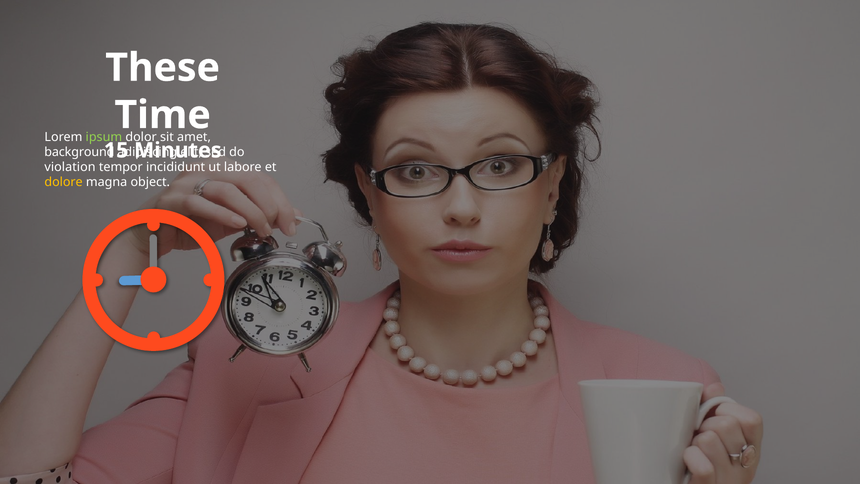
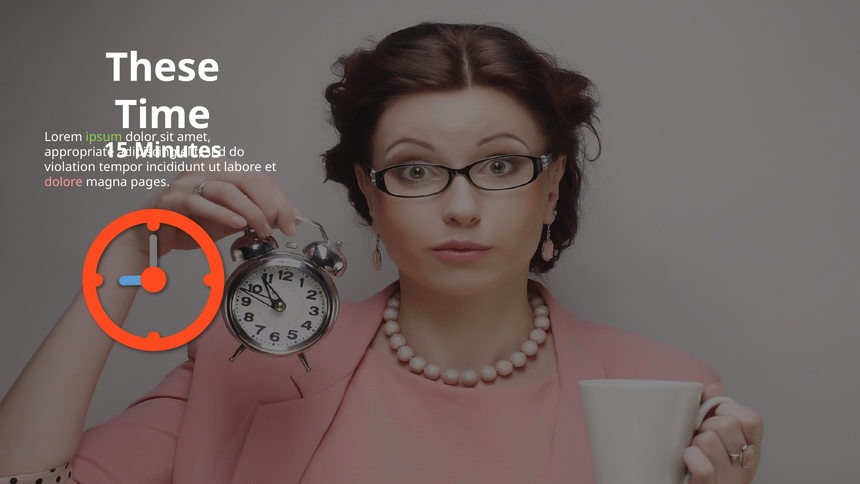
background: background -> appropriate
dolore colour: yellow -> pink
object: object -> pages
